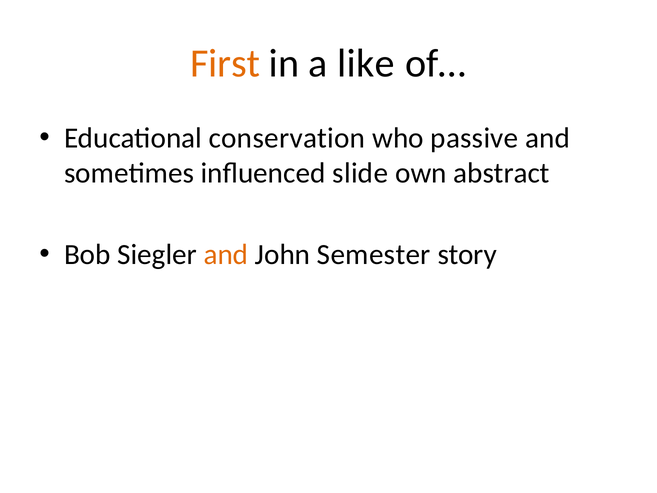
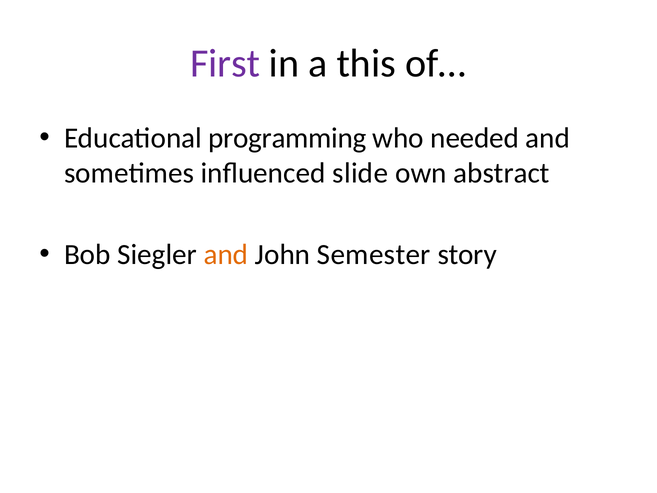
First colour: orange -> purple
like: like -> this
conservation: conservation -> programming
passive: passive -> needed
